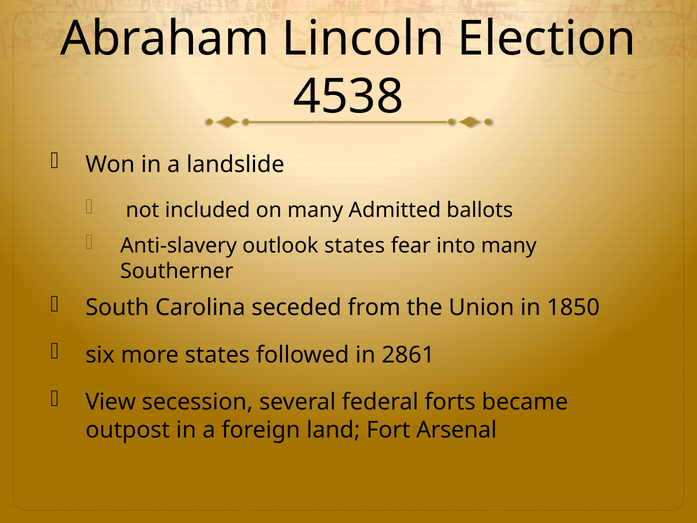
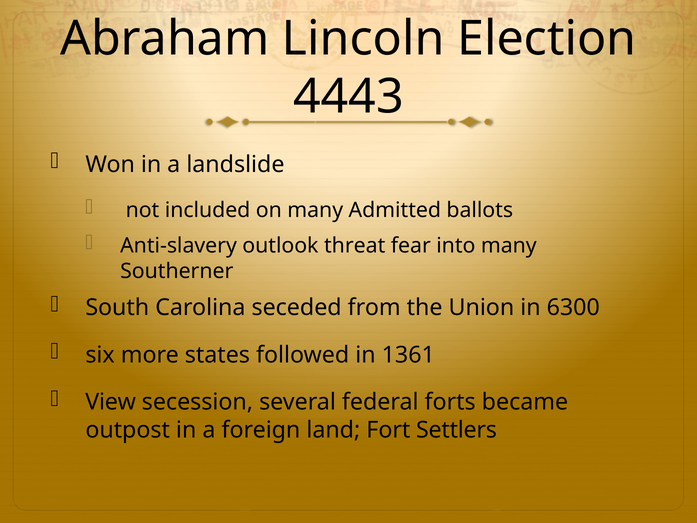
4538: 4538 -> 4443
outlook states: states -> threat
1850: 1850 -> 6300
2861: 2861 -> 1361
Arsenal: Arsenal -> Settlers
